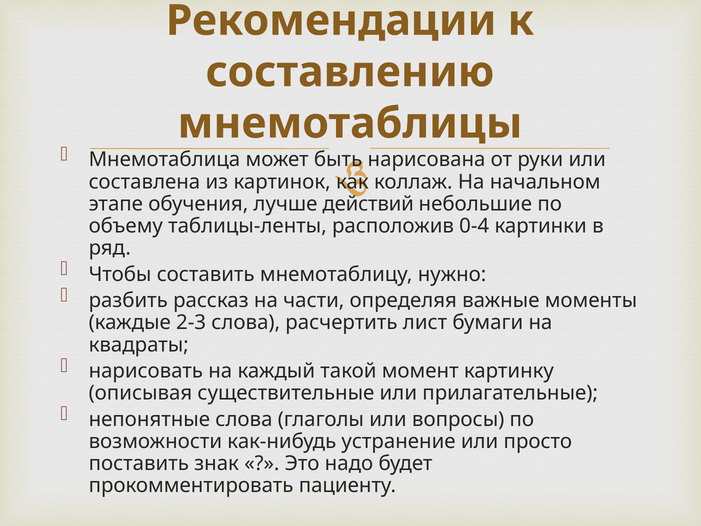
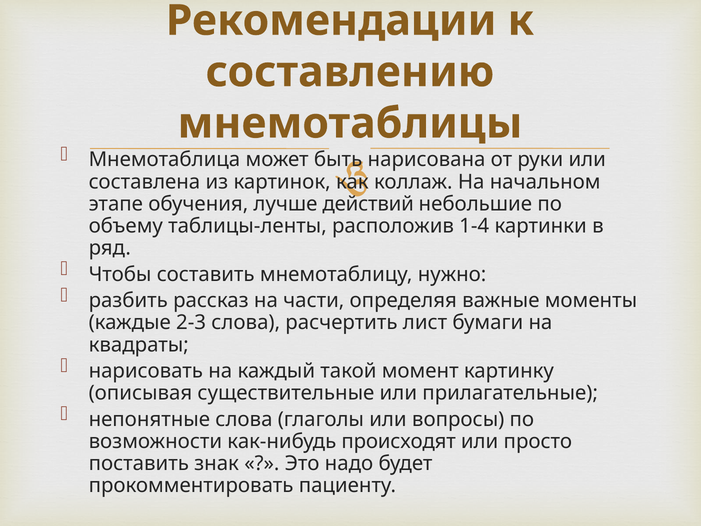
0-4: 0-4 -> 1-4
устранение: устранение -> происходят
